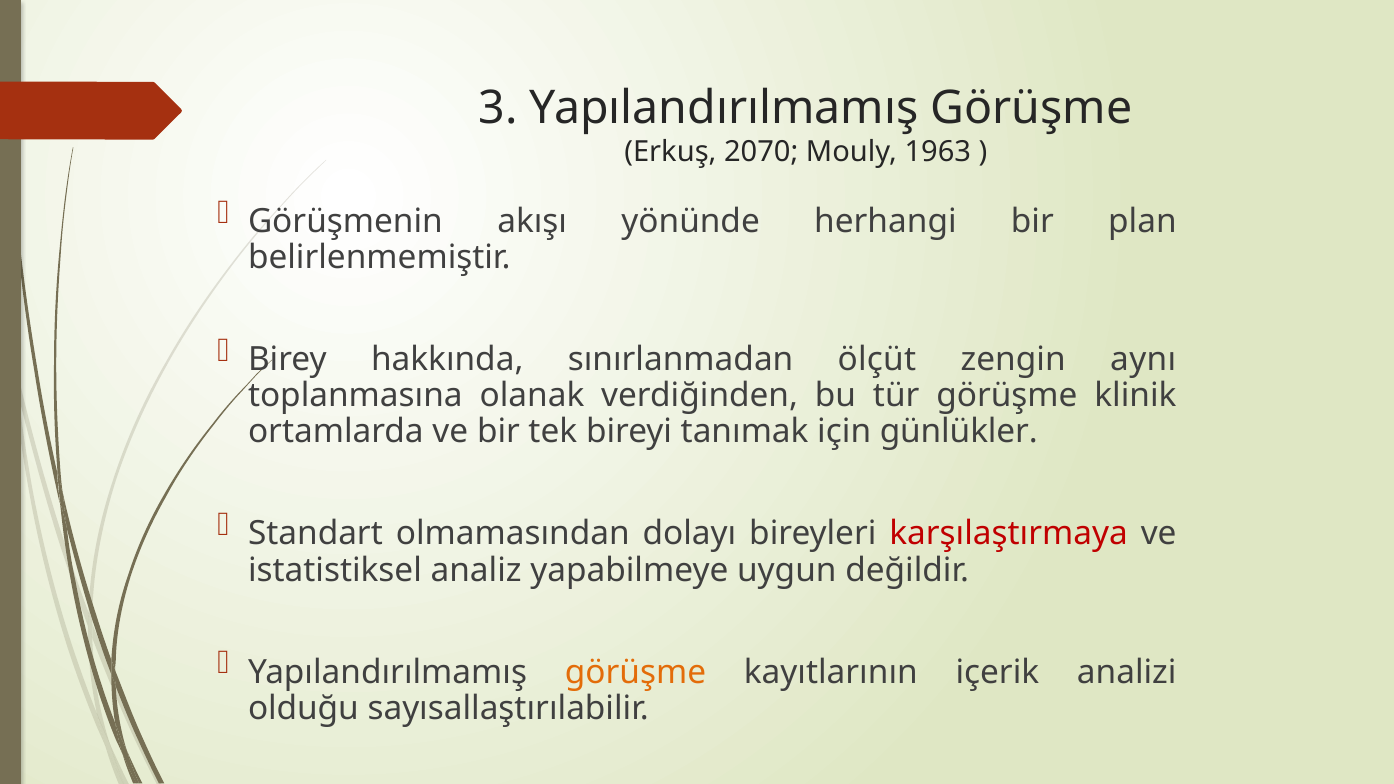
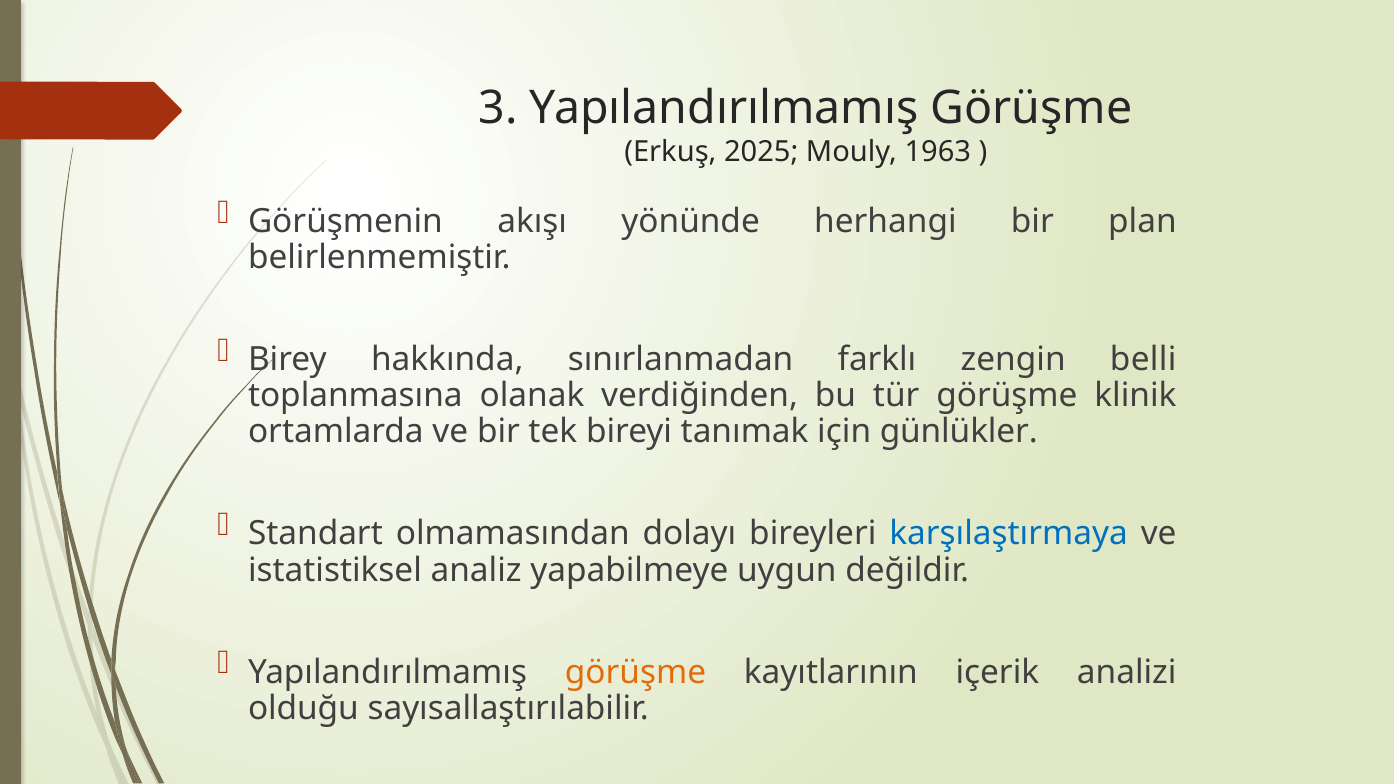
2070: 2070 -> 2025
ölçüt: ölçüt -> farklı
aynı: aynı -> belli
karşılaştırmaya colour: red -> blue
